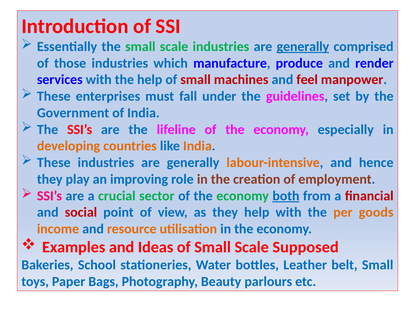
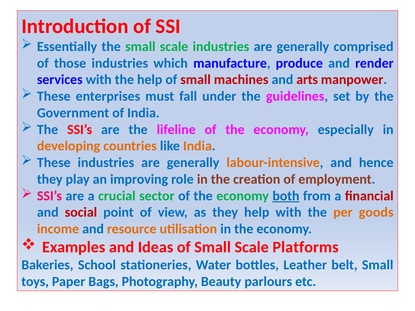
generally at (303, 47) underline: present -> none
feel: feel -> arts
Supposed: Supposed -> Platforms
